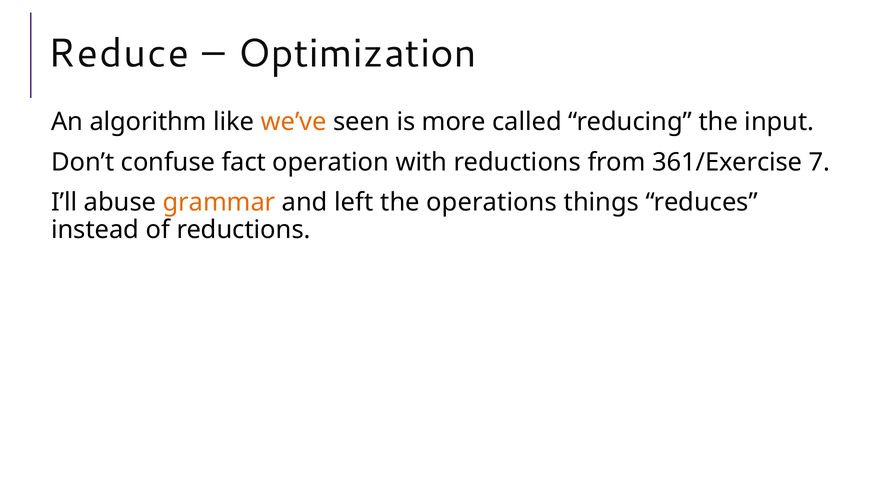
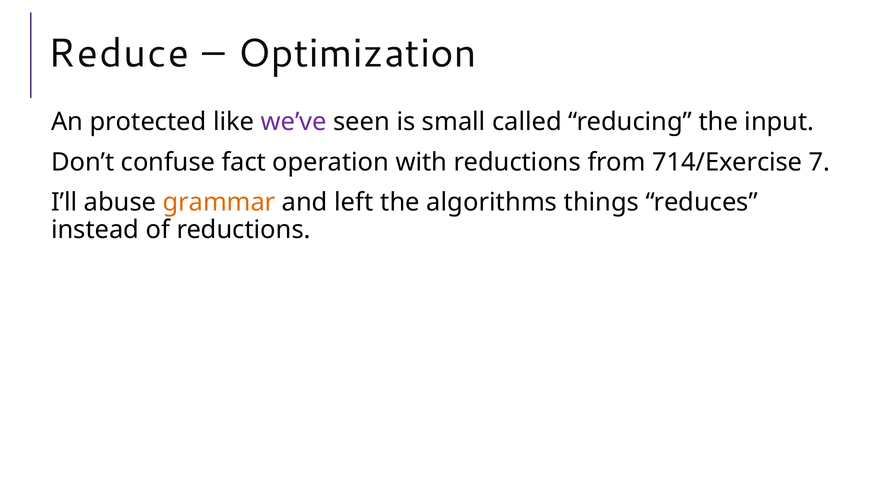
algorithm: algorithm -> protected
we’ve colour: orange -> purple
more: more -> small
361/Exercise: 361/Exercise -> 714/Exercise
operations: operations -> algorithms
